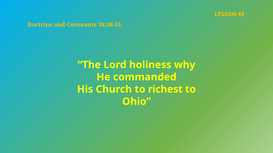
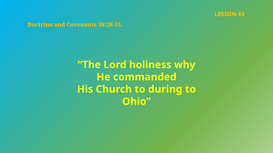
richest: richest -> during
